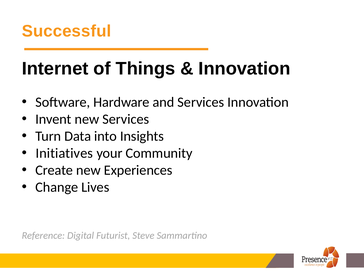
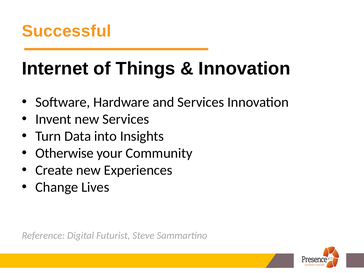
Initiatives: Initiatives -> Otherwise
